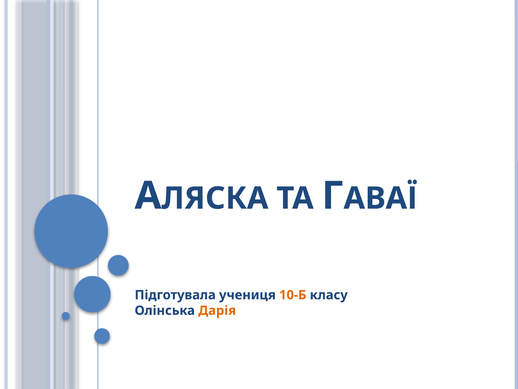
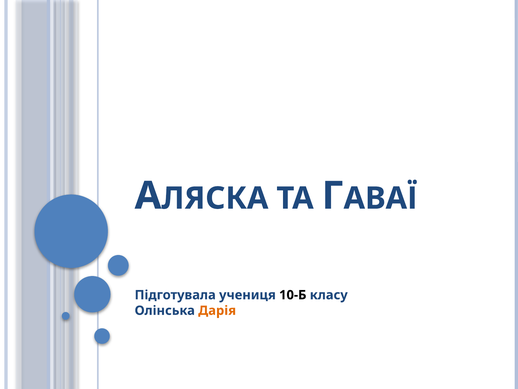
10-Б colour: orange -> black
